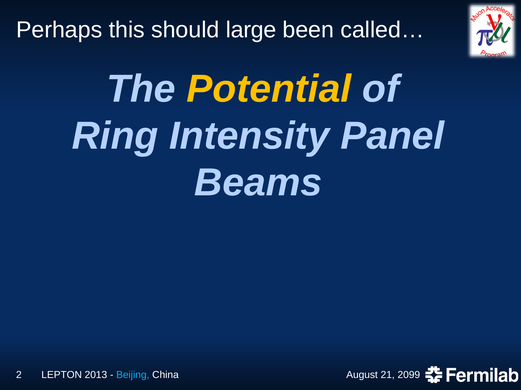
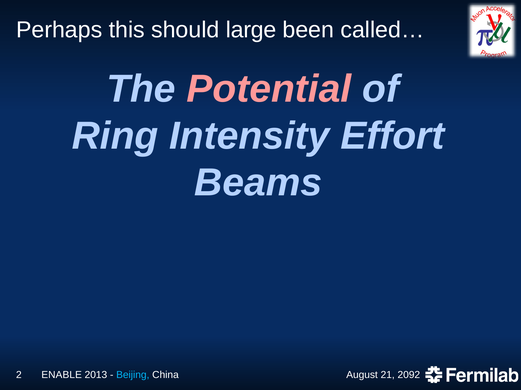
Potential colour: yellow -> pink
Panel: Panel -> Effort
LEPTON: LEPTON -> ENABLE
2099: 2099 -> 2092
